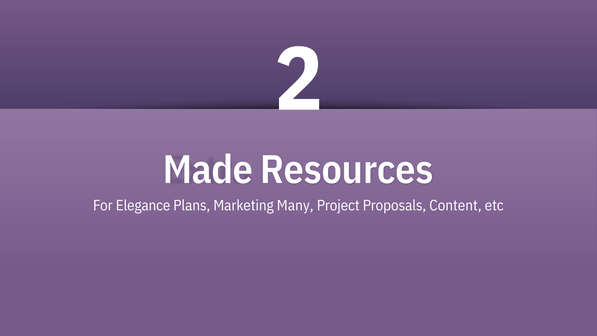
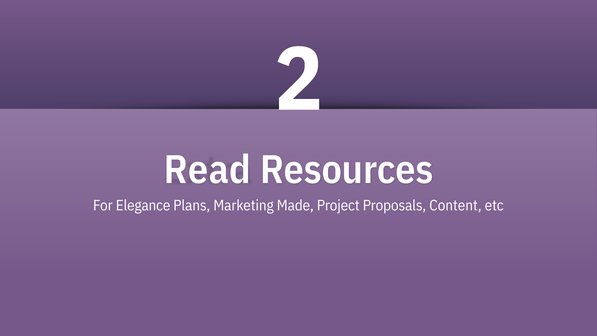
Made: Made -> Read
Many: Many -> Made
